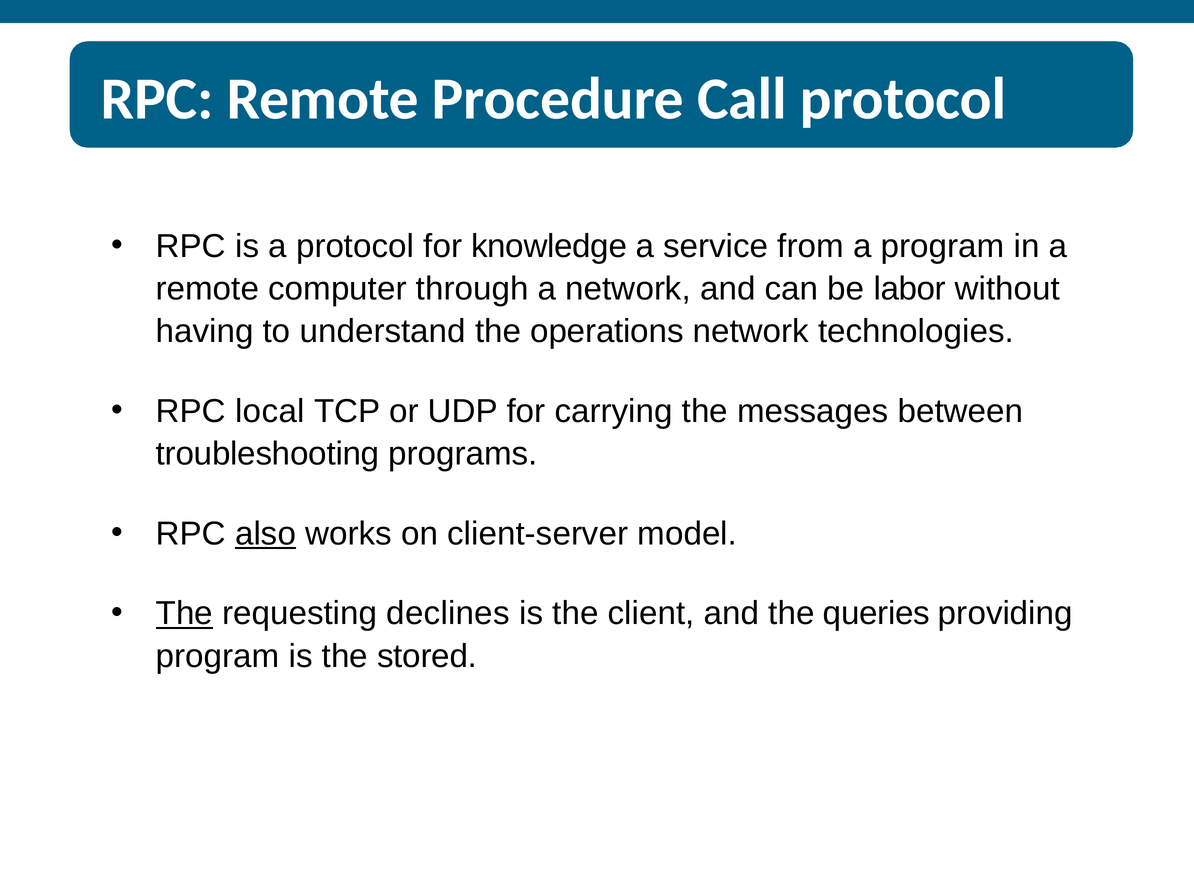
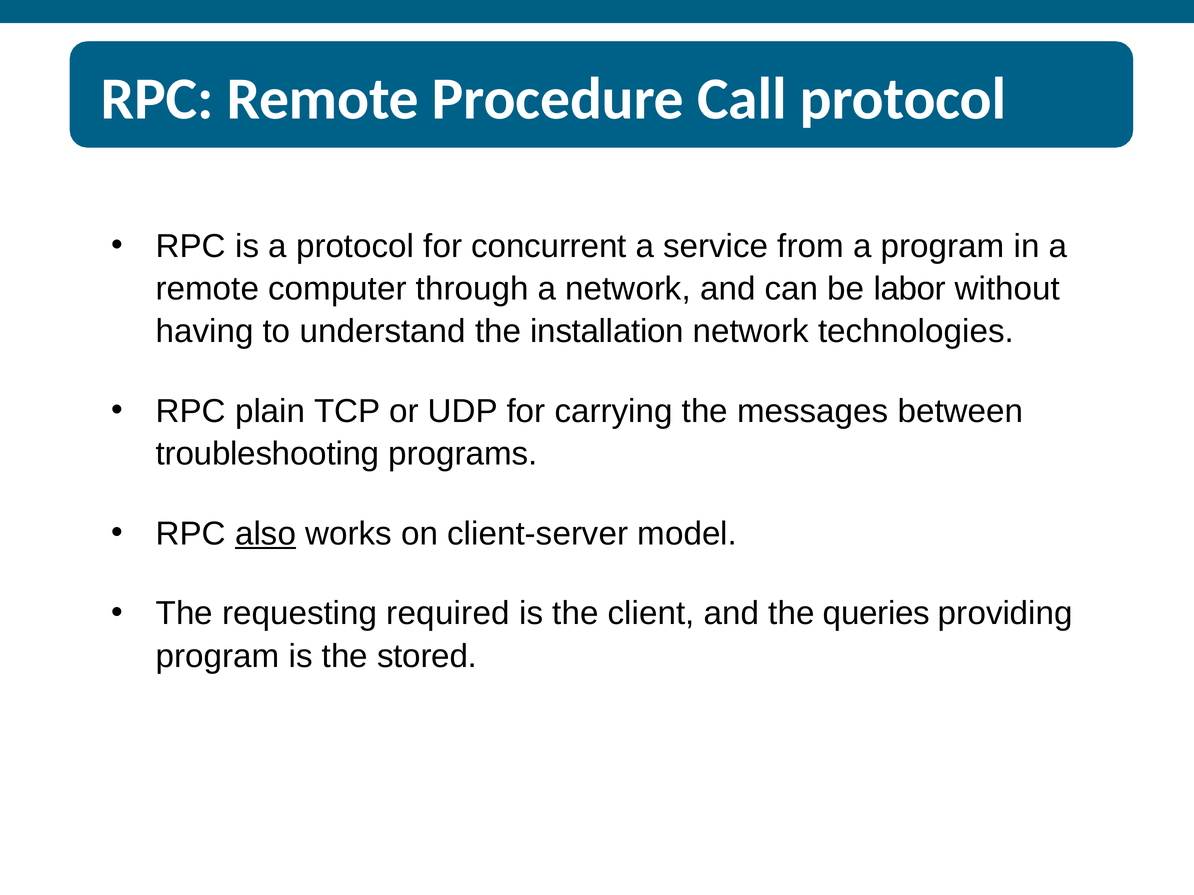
knowledge: knowledge -> concurrent
operations: operations -> installation
local: local -> plain
The at (184, 614) underline: present -> none
declines: declines -> required
